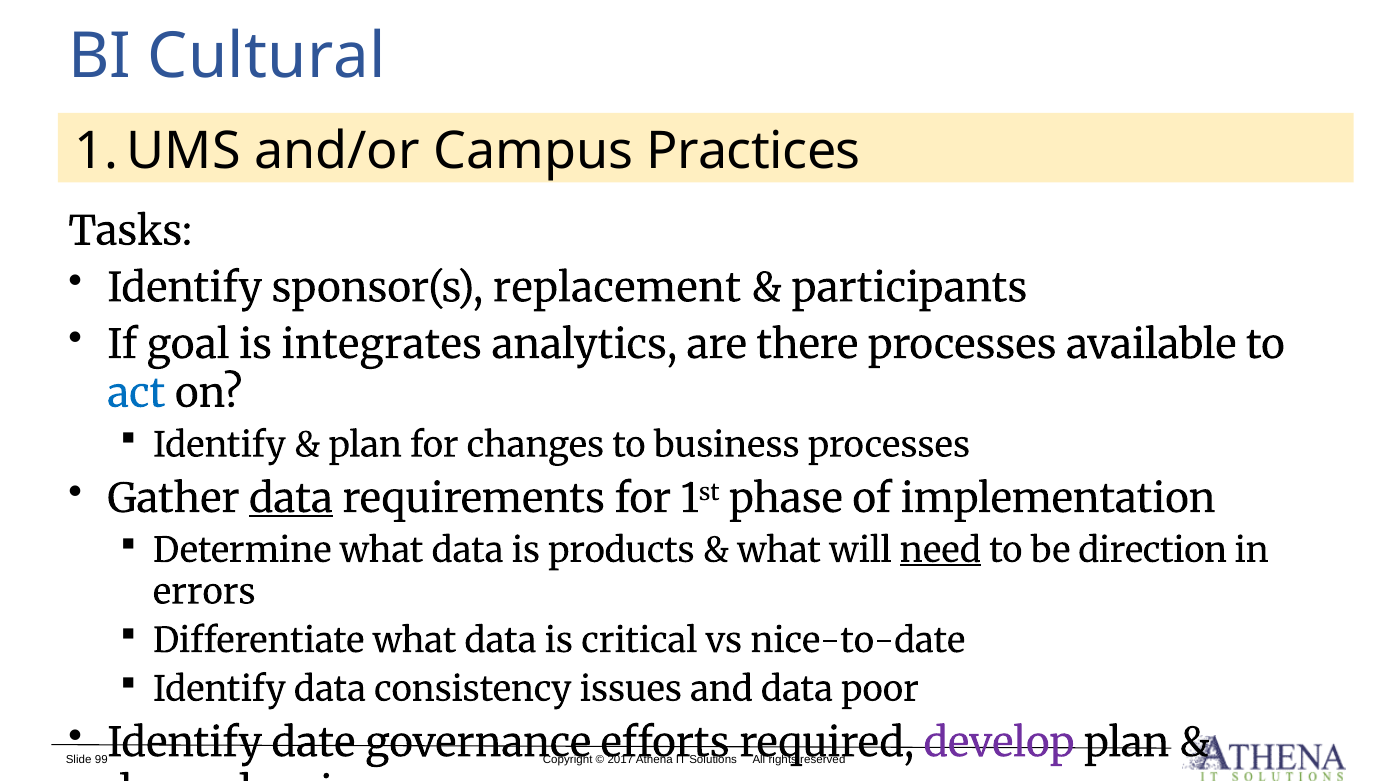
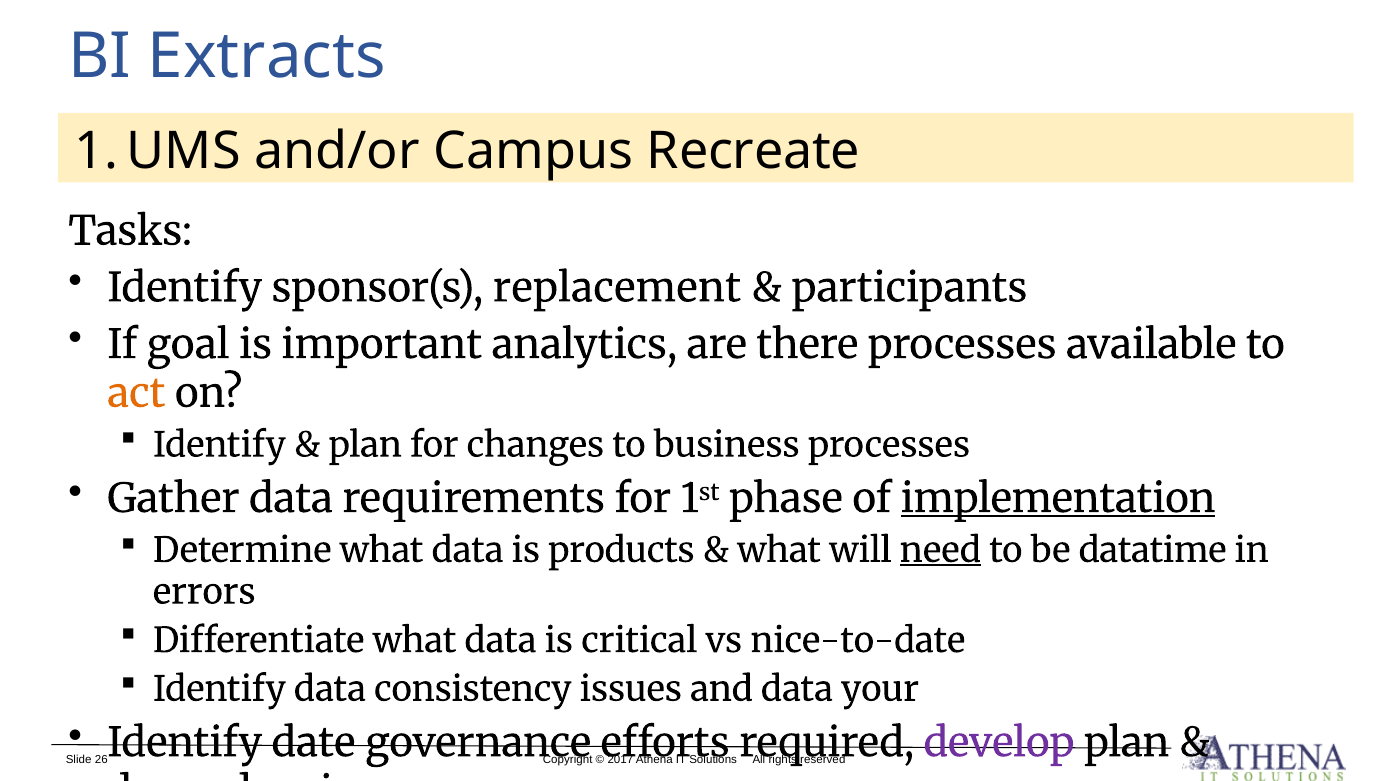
Cultural: Cultural -> Extracts
Practices: Practices -> Recreate
integrates: integrates -> important
act colour: blue -> orange
data at (291, 499) underline: present -> none
implementation underline: none -> present
direction: direction -> datatime
poor: poor -> your
99: 99 -> 26
